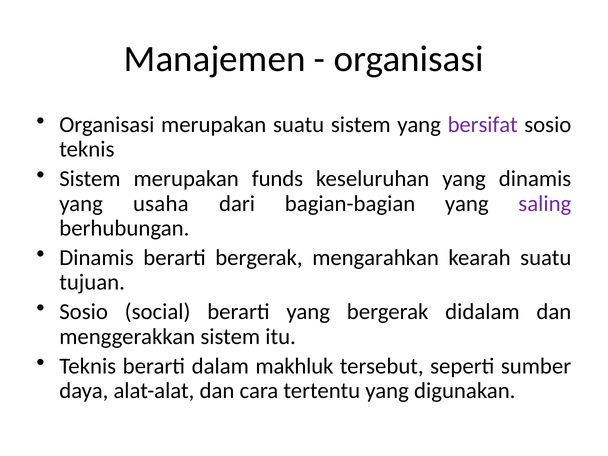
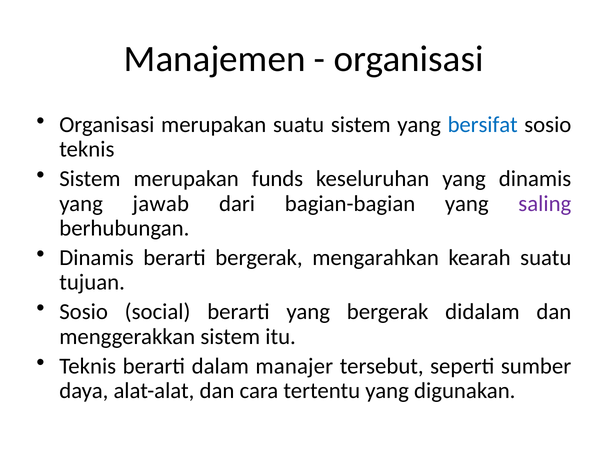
bersifat colour: purple -> blue
usaha: usaha -> jawab
makhluk: makhluk -> manajer
